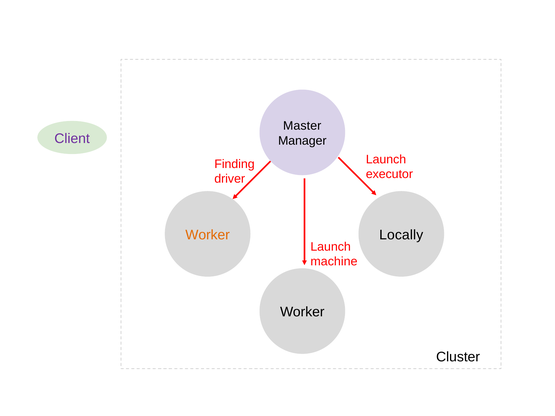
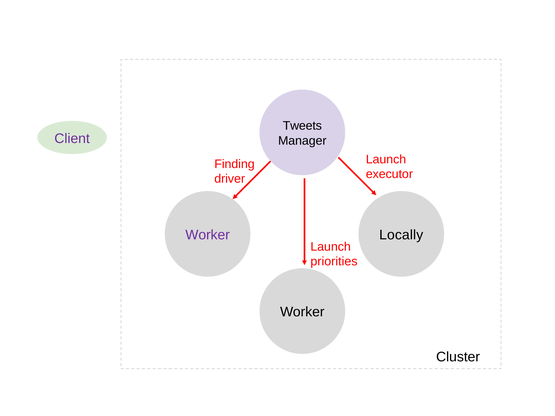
Master: Master -> Tweets
Worker at (208, 235) colour: orange -> purple
machine: machine -> priorities
